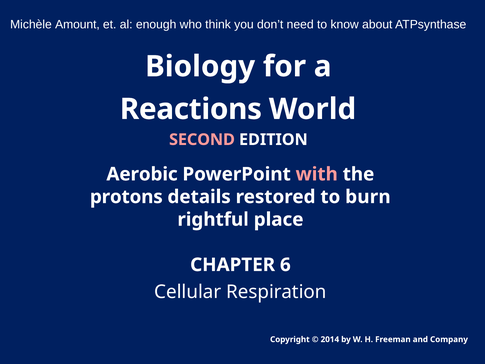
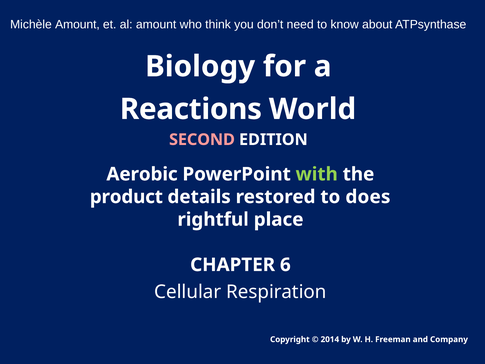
al enough: enough -> amount
with colour: pink -> light green
protons: protons -> product
burn: burn -> does
